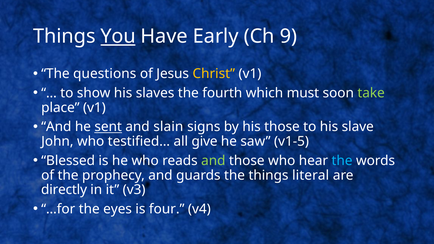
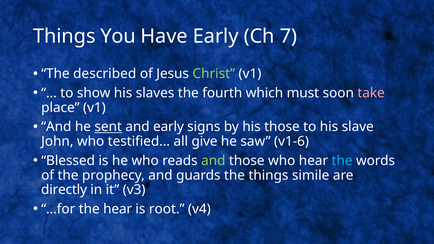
You underline: present -> none
9: 9 -> 7
questions: questions -> described
Christ colour: yellow -> light green
take colour: light green -> pink
and slain: slain -> early
v1-5: v1-5 -> v1-6
literal: literal -> simile
the eyes: eyes -> hear
four: four -> root
